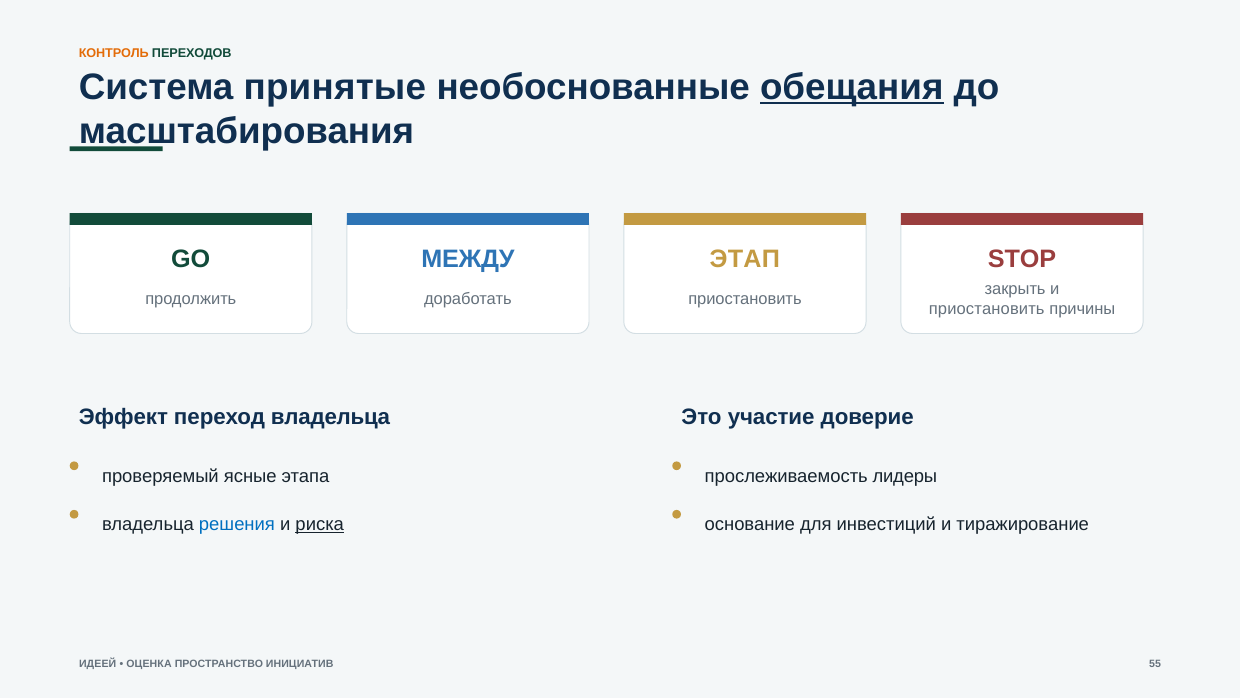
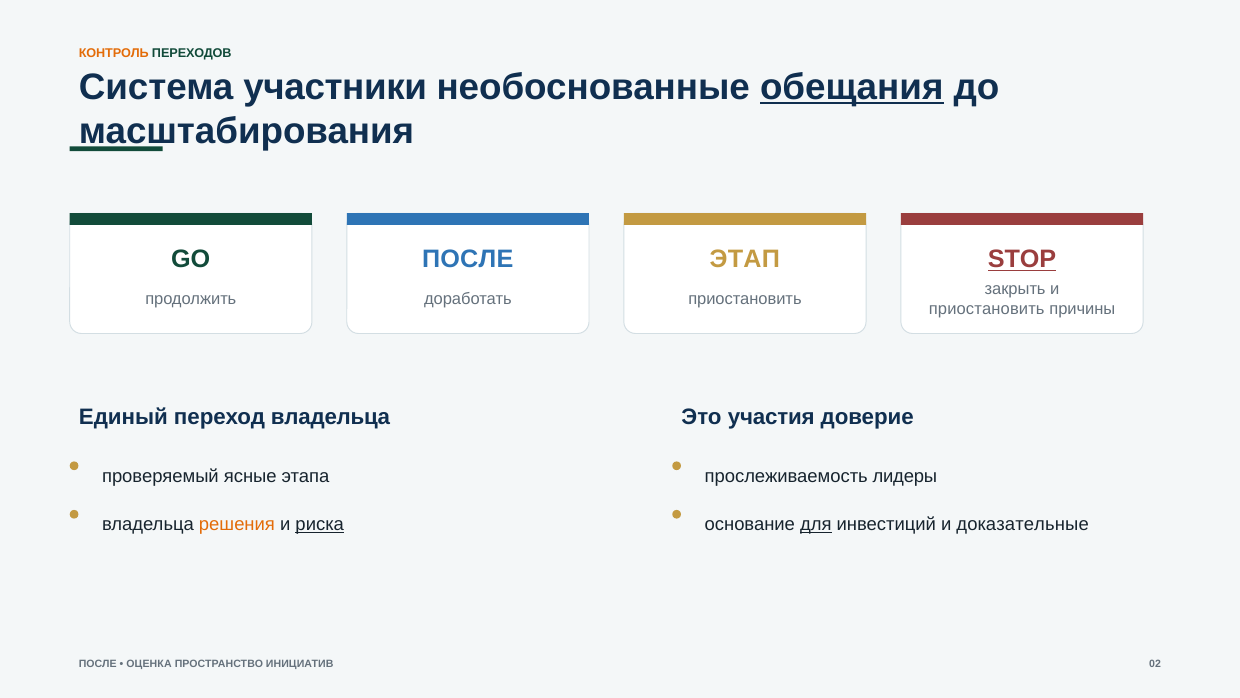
принятые: принятые -> участники
МЕЖДУ at (468, 259): МЕЖДУ -> ПОСЛЕ
STOP underline: none -> present
Эффект: Эффект -> Единый
участие: участие -> участия
решения colour: blue -> orange
для underline: none -> present
тиражирование: тиражирование -> доказательные
ИДЕЕЙ at (98, 663): ИДЕЕЙ -> ПОСЛЕ
55: 55 -> 02
